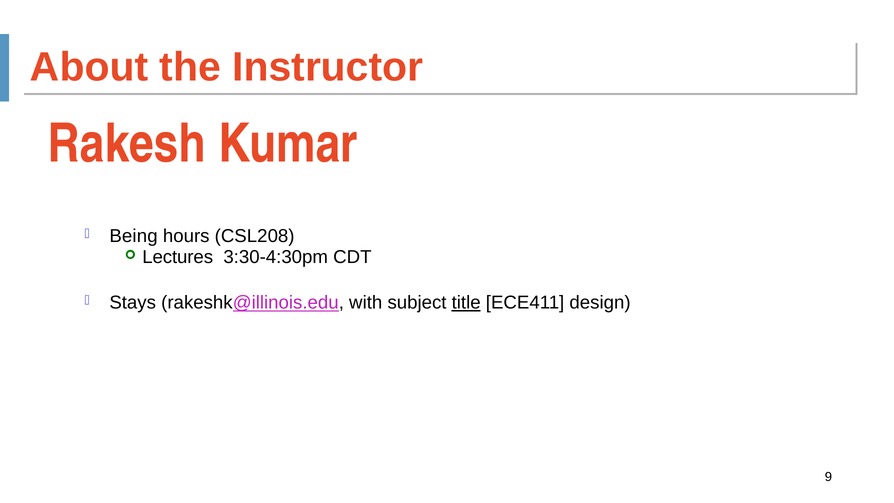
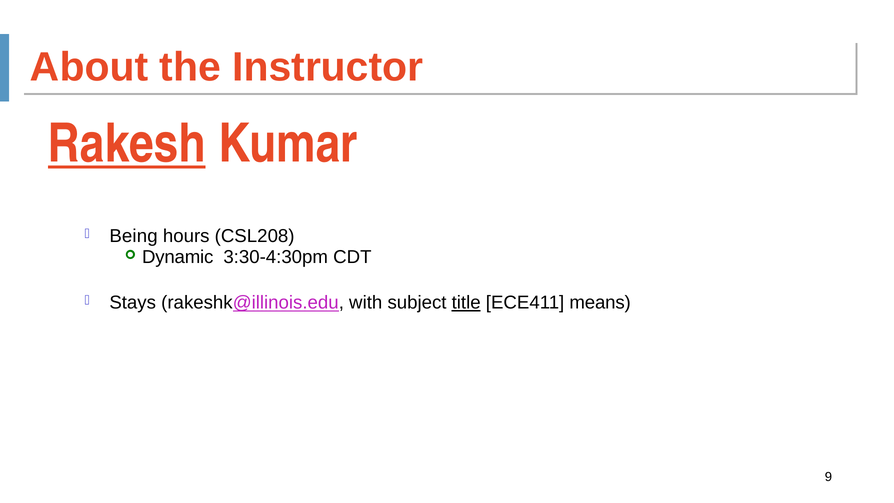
Rakesh underline: none -> present
Lectures: Lectures -> Dynamic
design: design -> means
